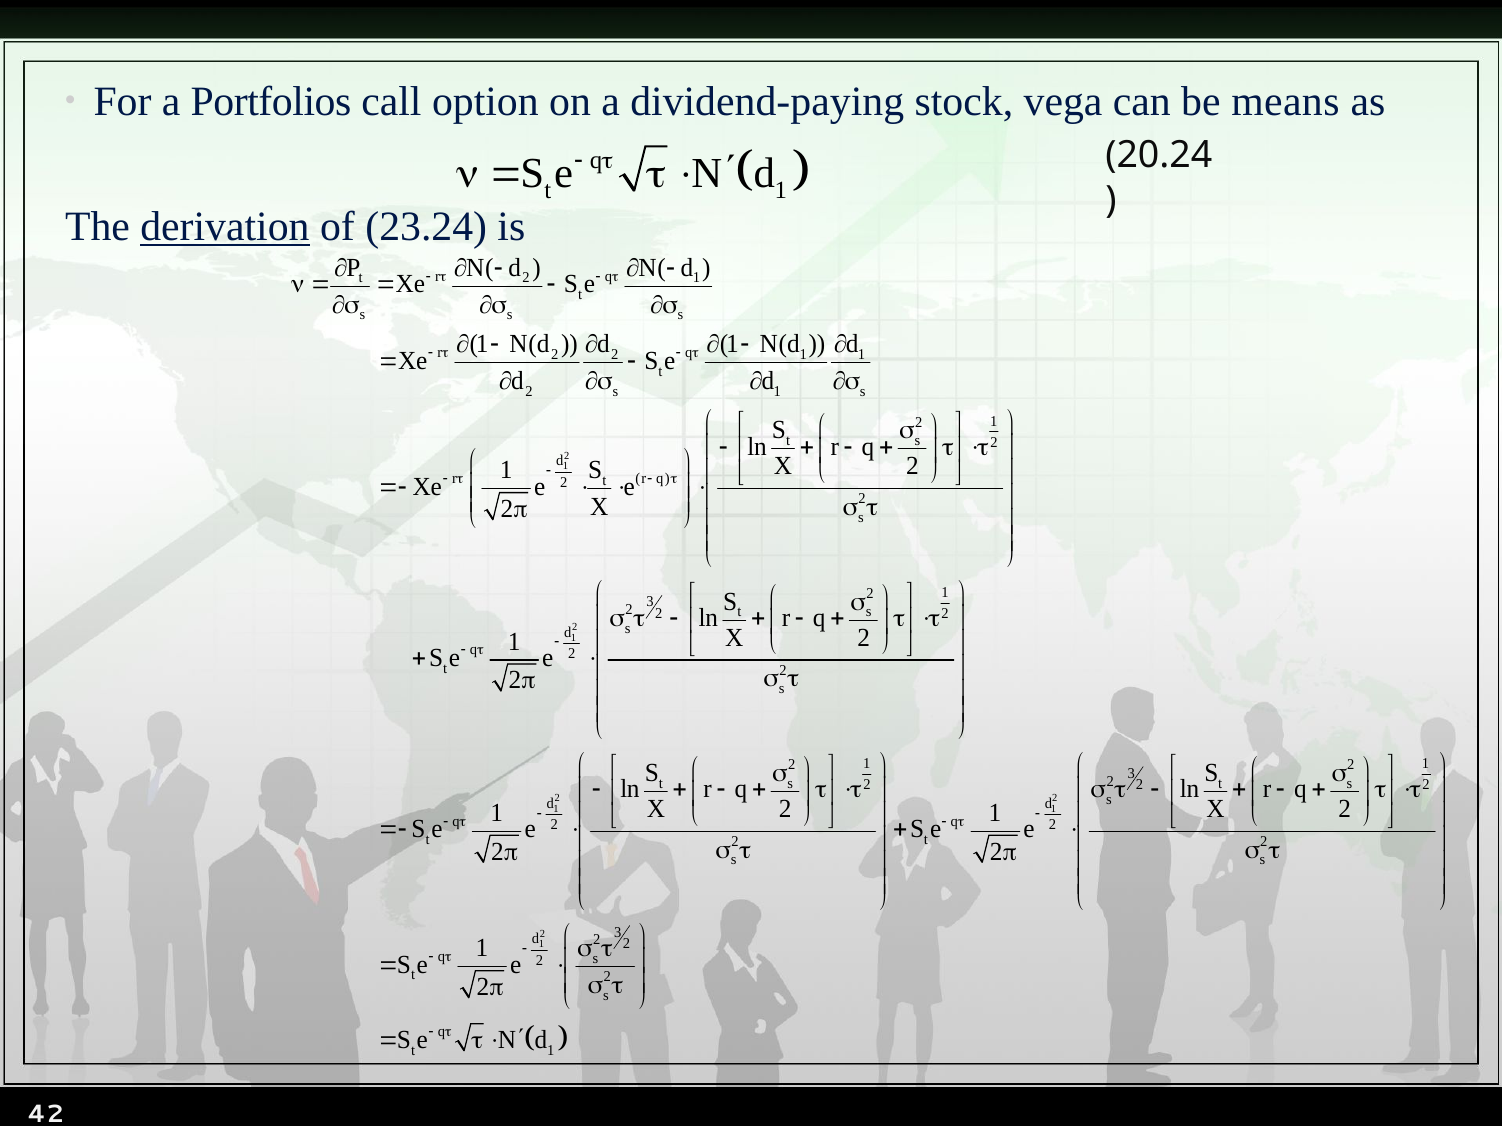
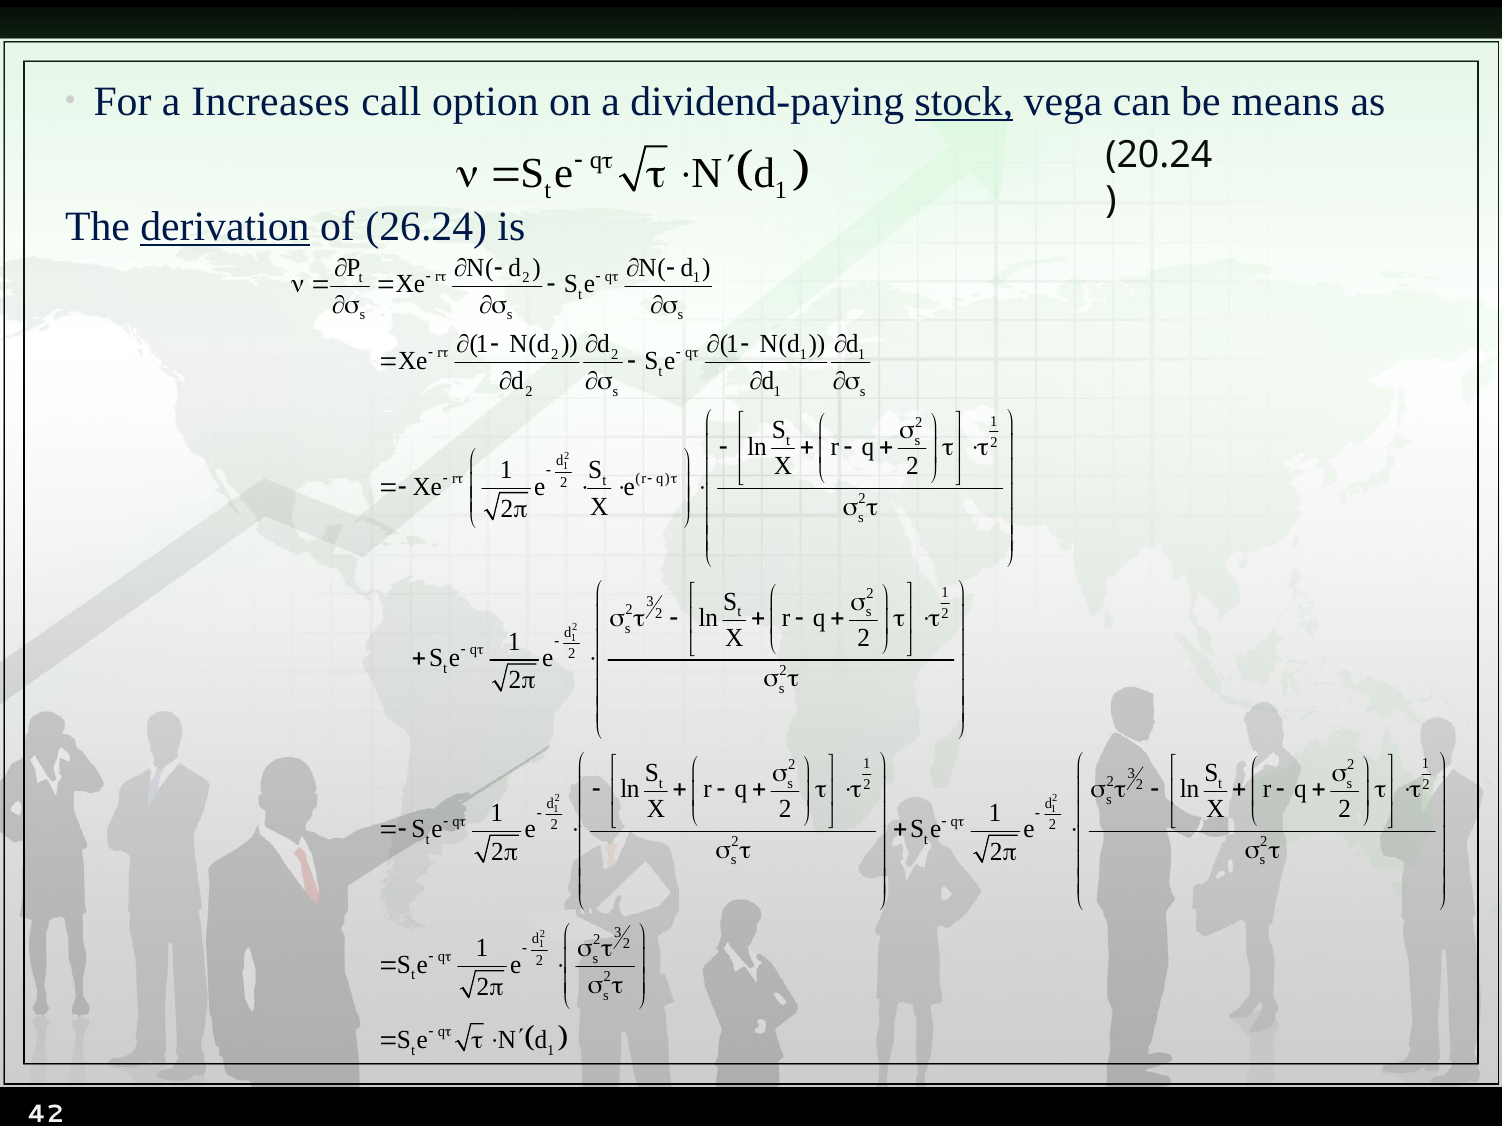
Portfolios: Portfolios -> Increases
stock underline: none -> present
23.24: 23.24 -> 26.24
